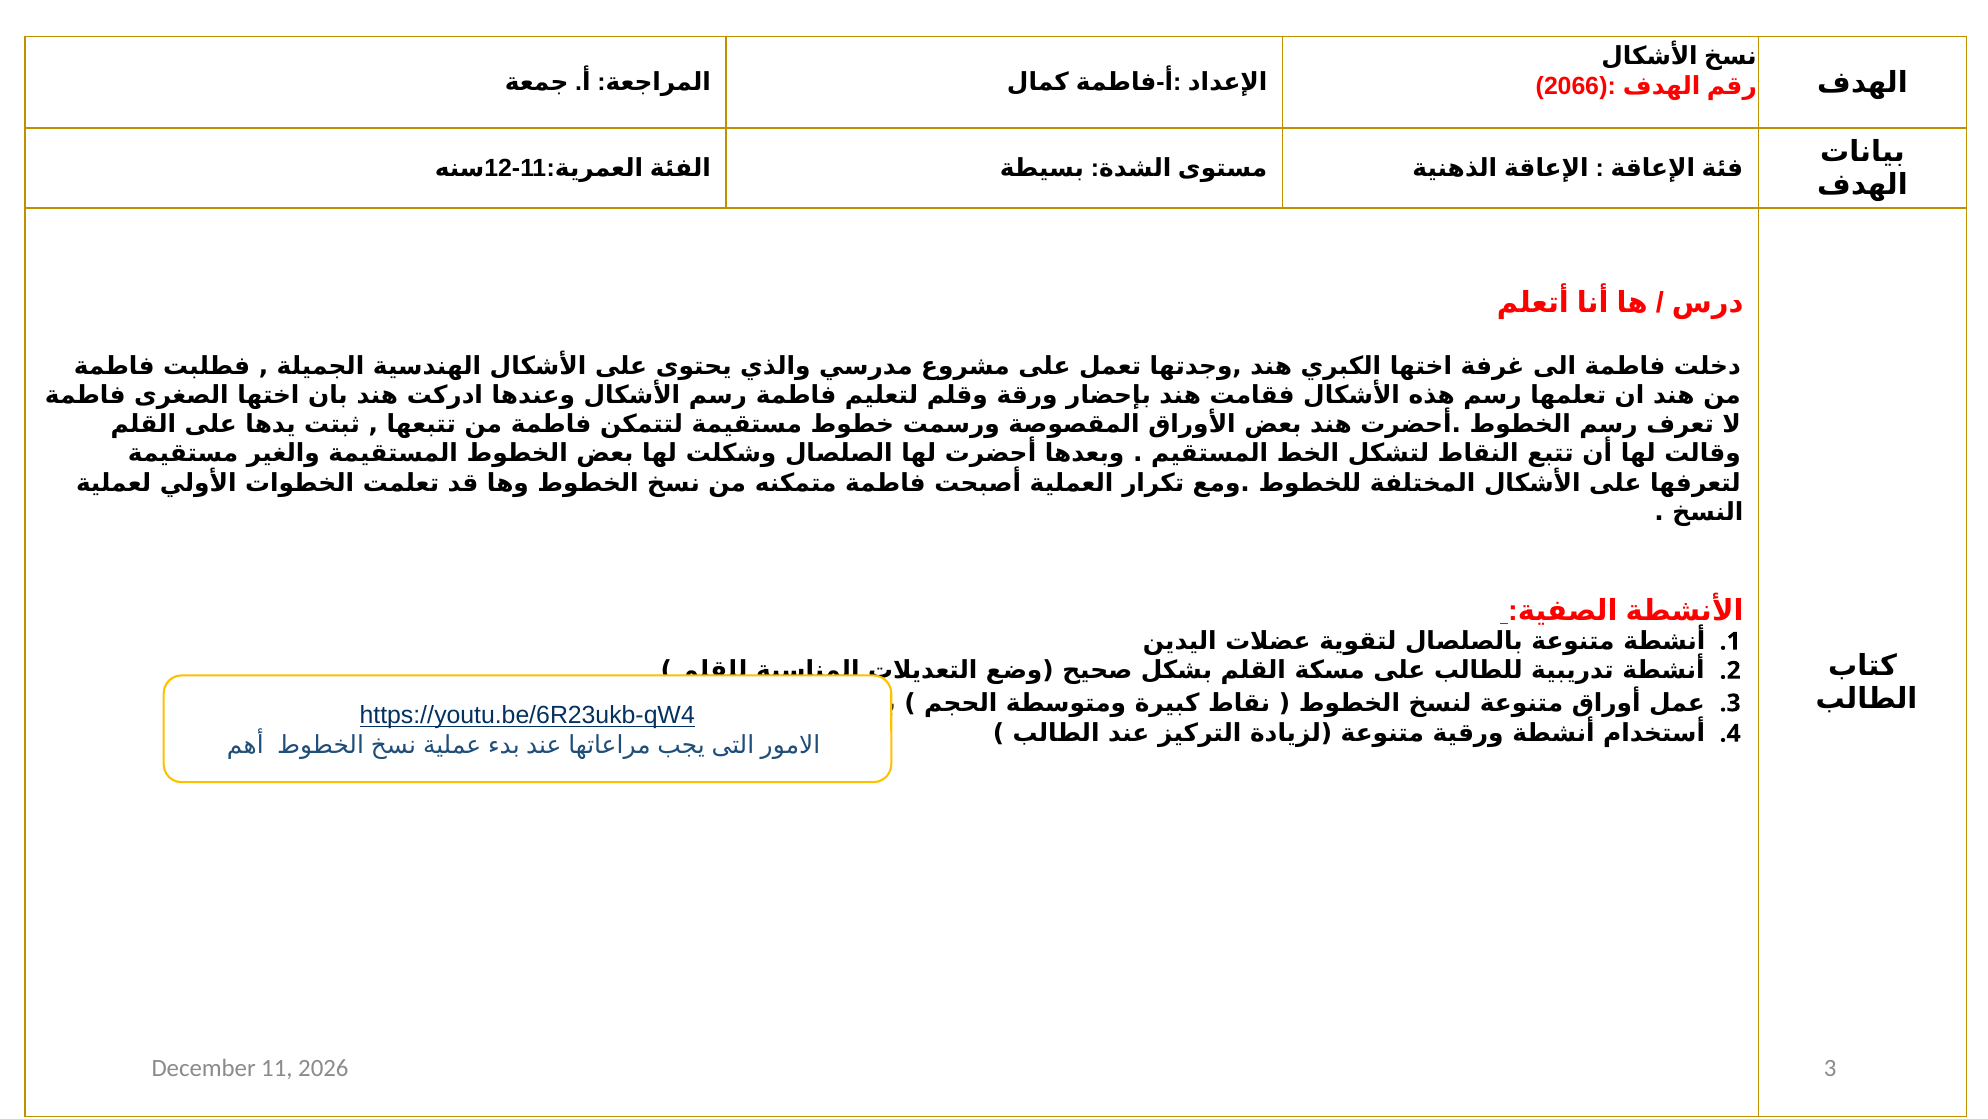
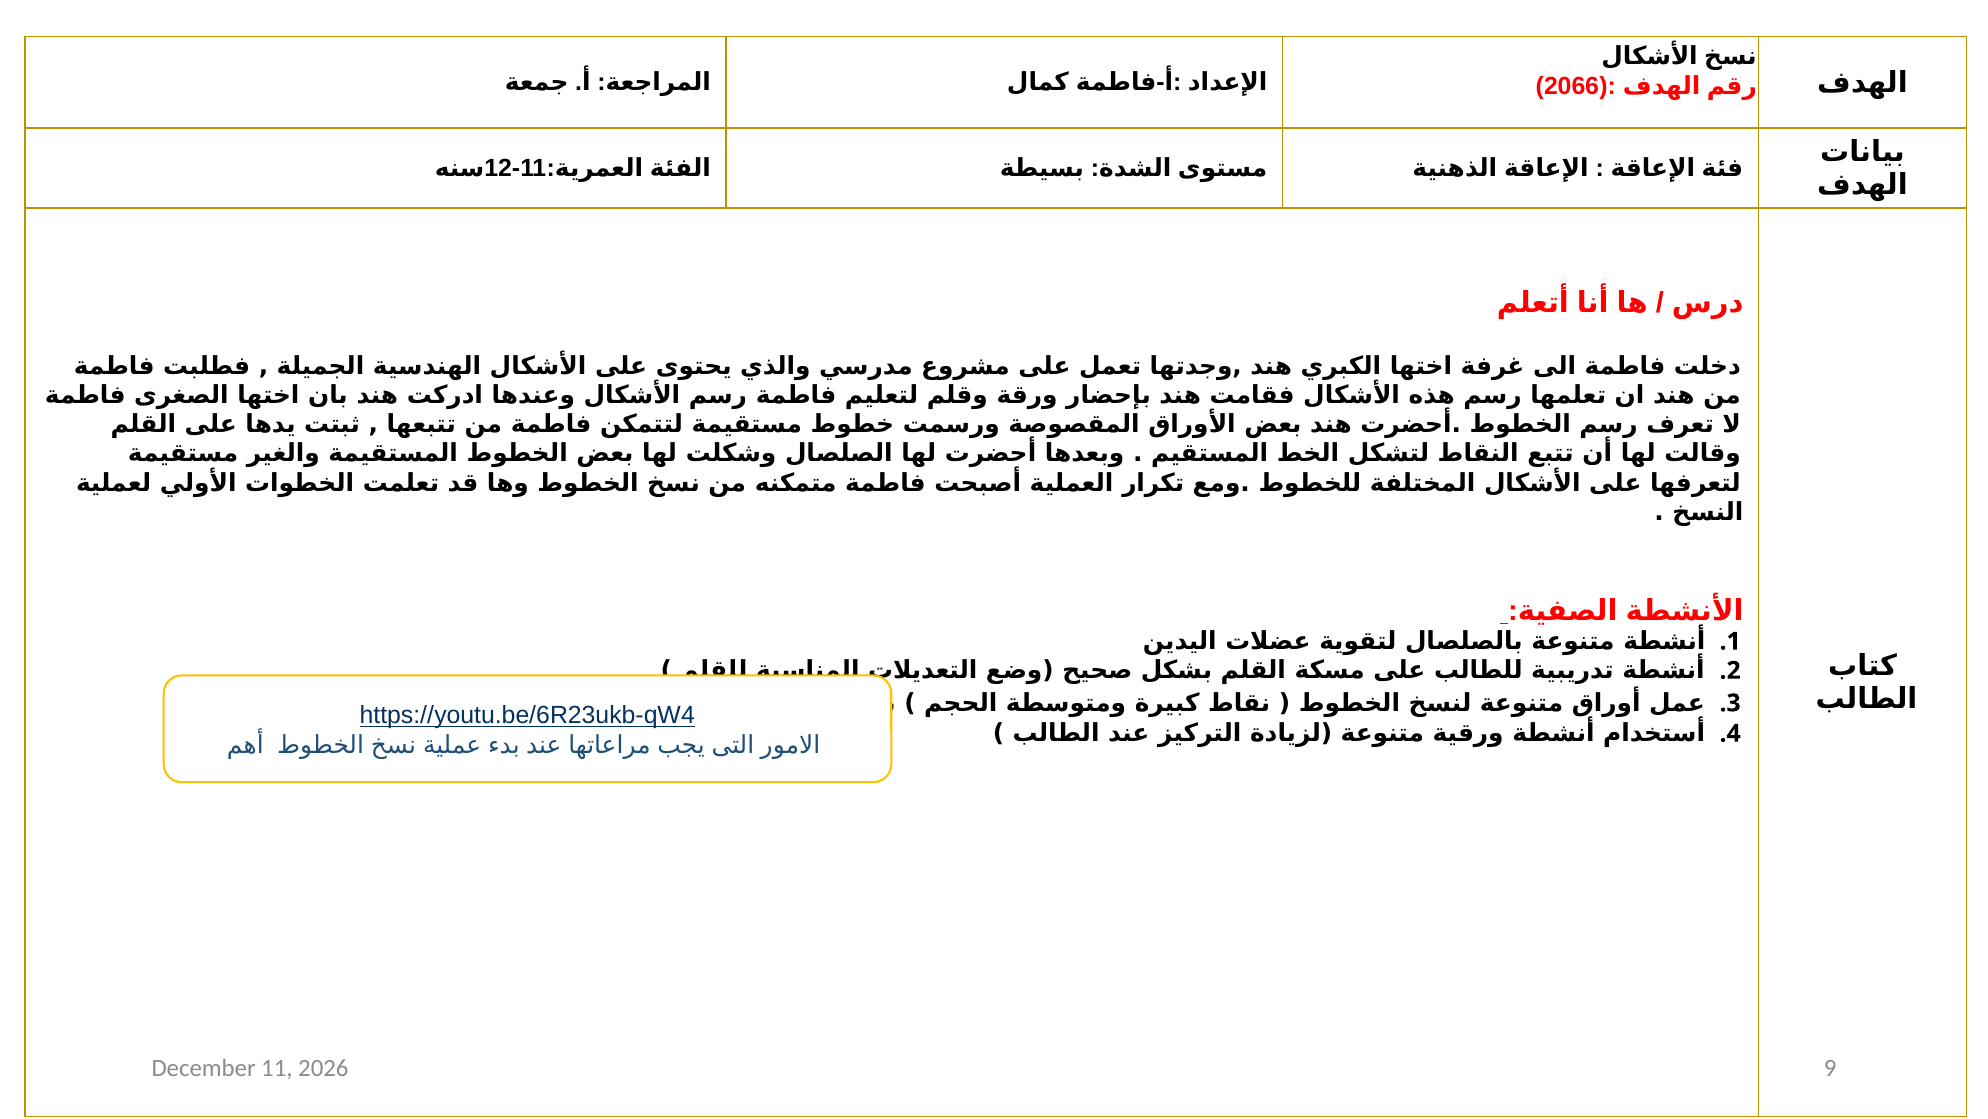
3: 3 -> 9
